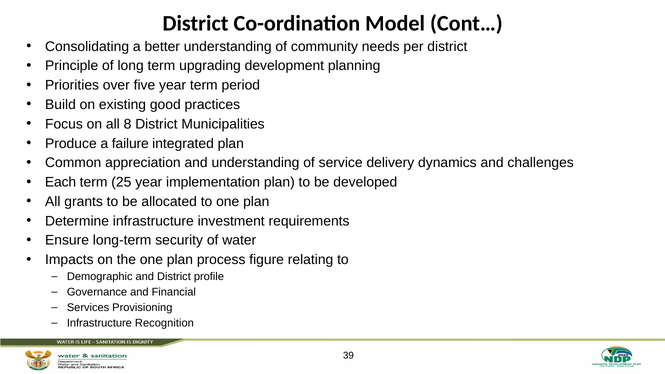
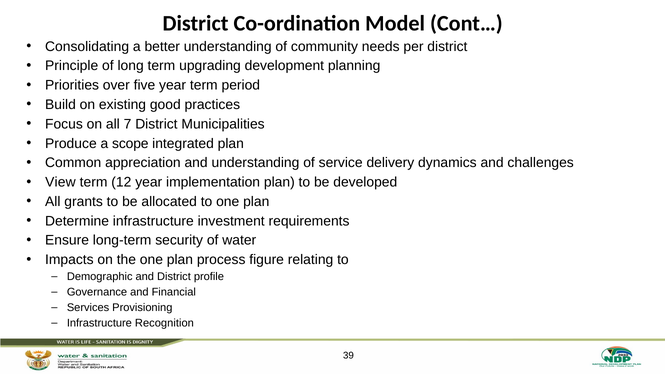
8: 8 -> 7
failure: failure -> scope
Each: Each -> View
25: 25 -> 12
